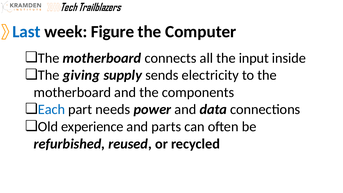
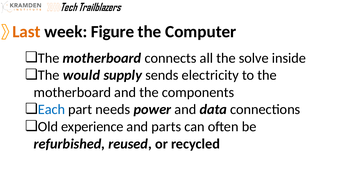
Last colour: blue -> orange
input: input -> solve
giving: giving -> would
